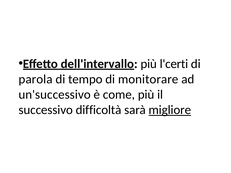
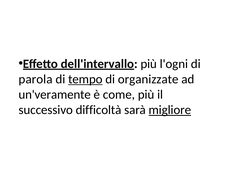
l'certi: l'certi -> l'ogni
tempo underline: none -> present
monitorare: monitorare -> organizzate
un'successivo: un'successivo -> un'veramente
